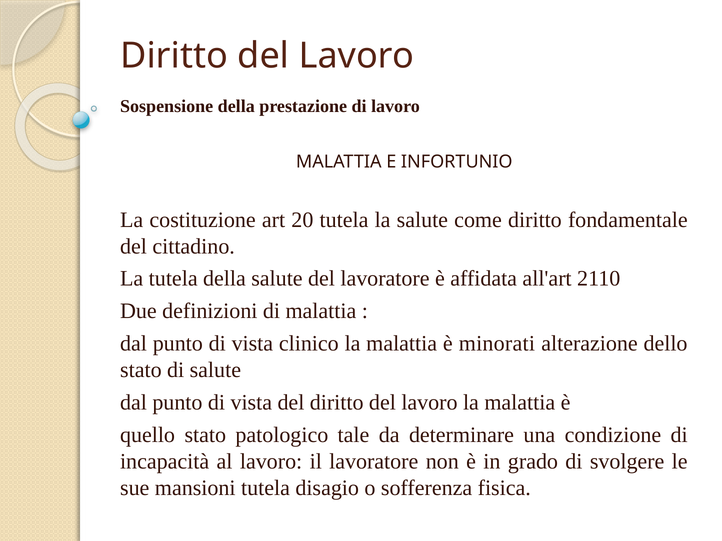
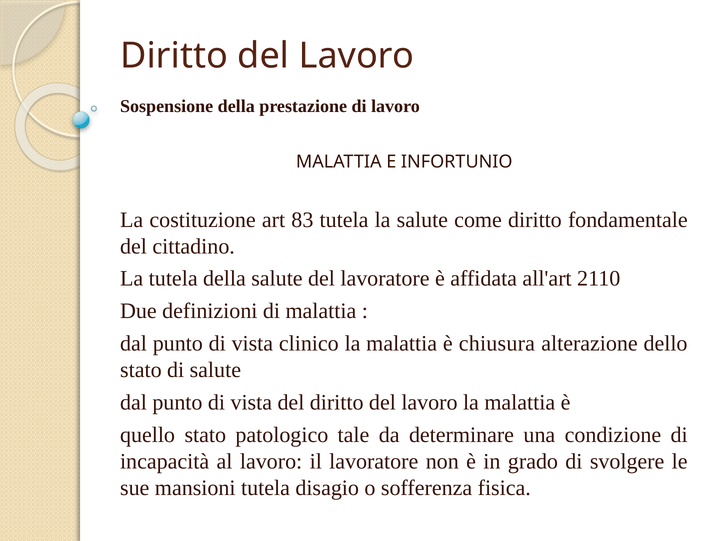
20: 20 -> 83
minorati: minorati -> chiusura
